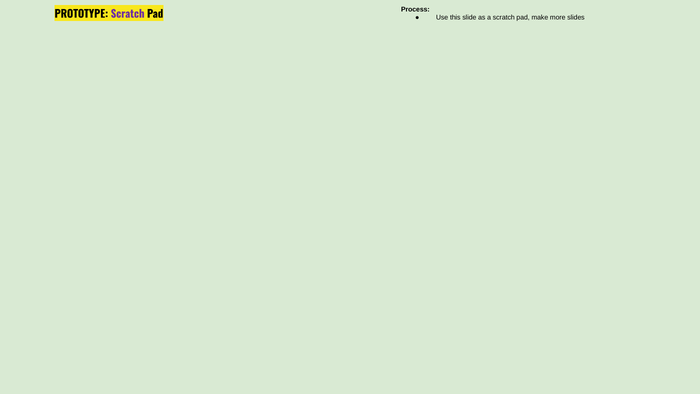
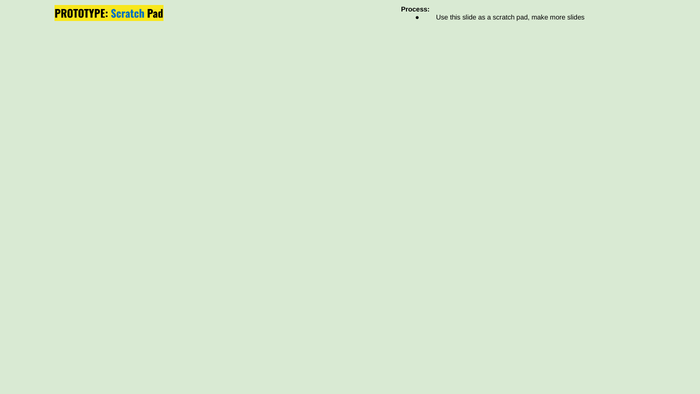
Scratch at (128, 14) colour: purple -> blue
